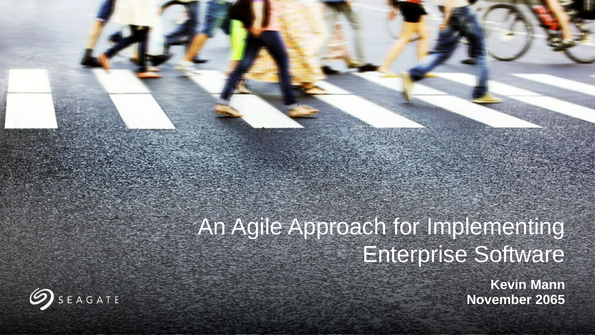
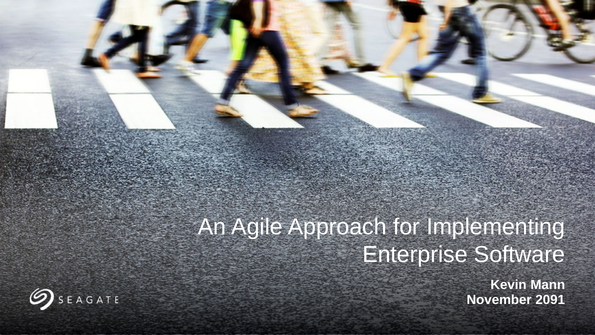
2065: 2065 -> 2091
